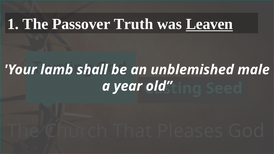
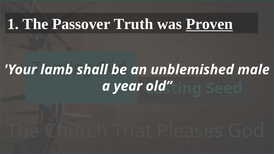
Leaven: Leaven -> Proven
